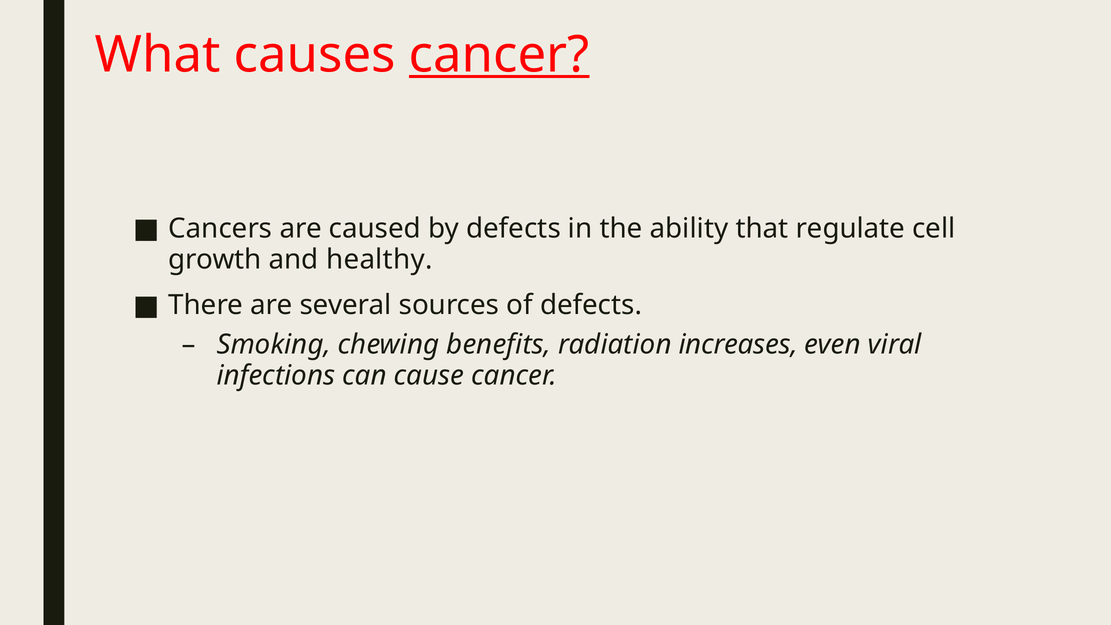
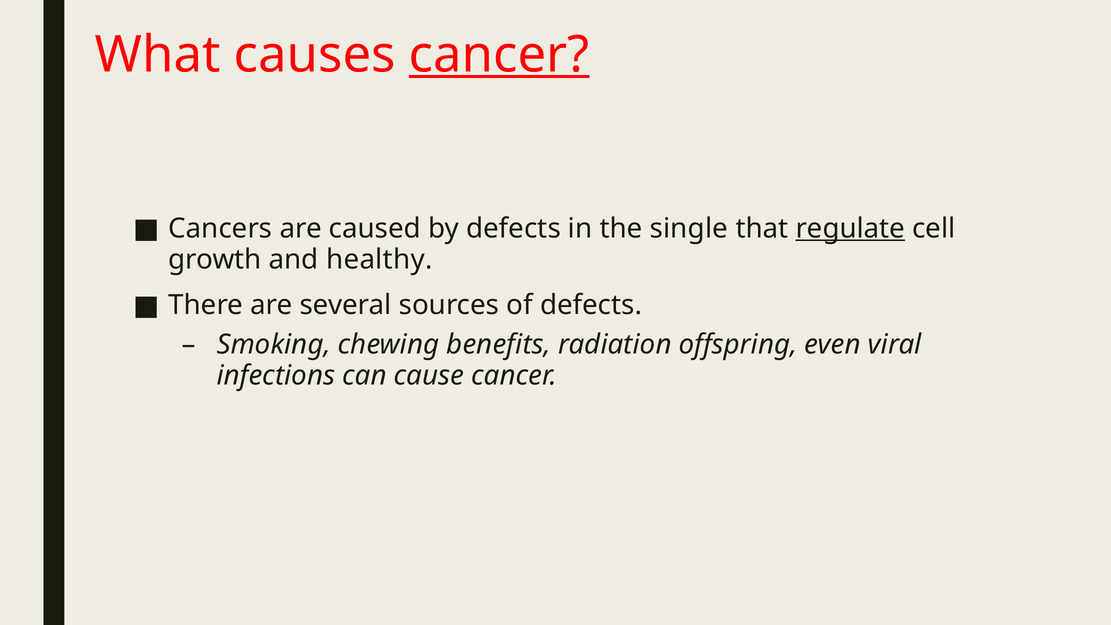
ability: ability -> single
regulate underline: none -> present
increases: increases -> offspring
